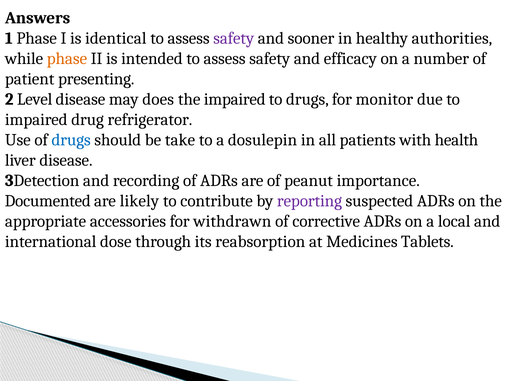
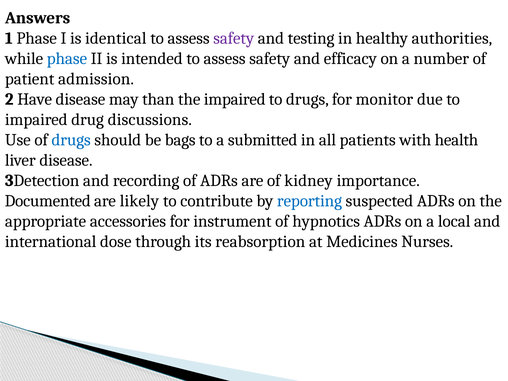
sooner: sooner -> testing
phase at (67, 59) colour: orange -> blue
presenting: presenting -> admission
Level: Level -> Have
does: does -> than
refrigerator: refrigerator -> discussions
take: take -> bags
dosulepin: dosulepin -> submitted
peanut: peanut -> kidney
reporting colour: purple -> blue
withdrawn: withdrawn -> instrument
corrective: corrective -> hypnotics
Tablets: Tablets -> Nurses
